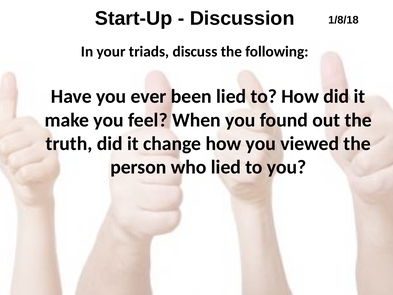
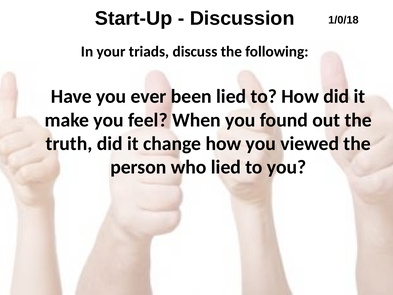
1/8/18: 1/8/18 -> 1/0/18
